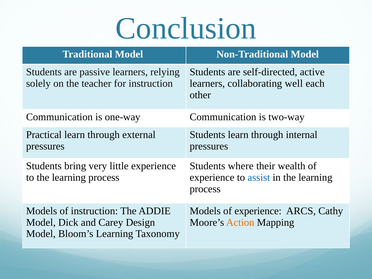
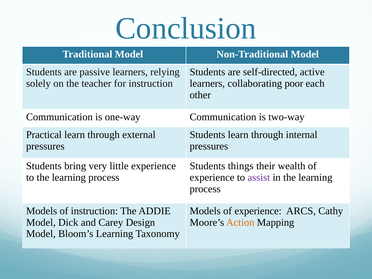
well: well -> poor
where: where -> things
assist colour: blue -> purple
